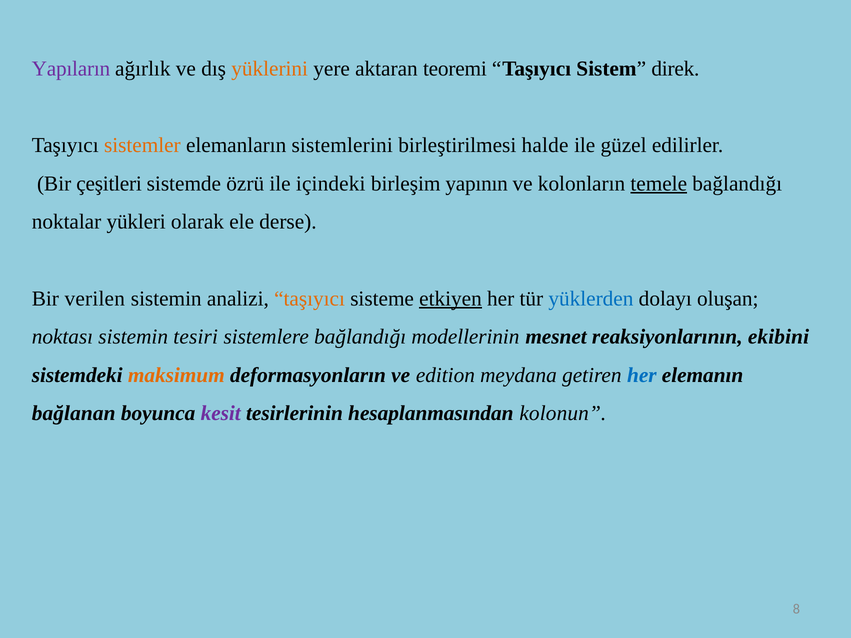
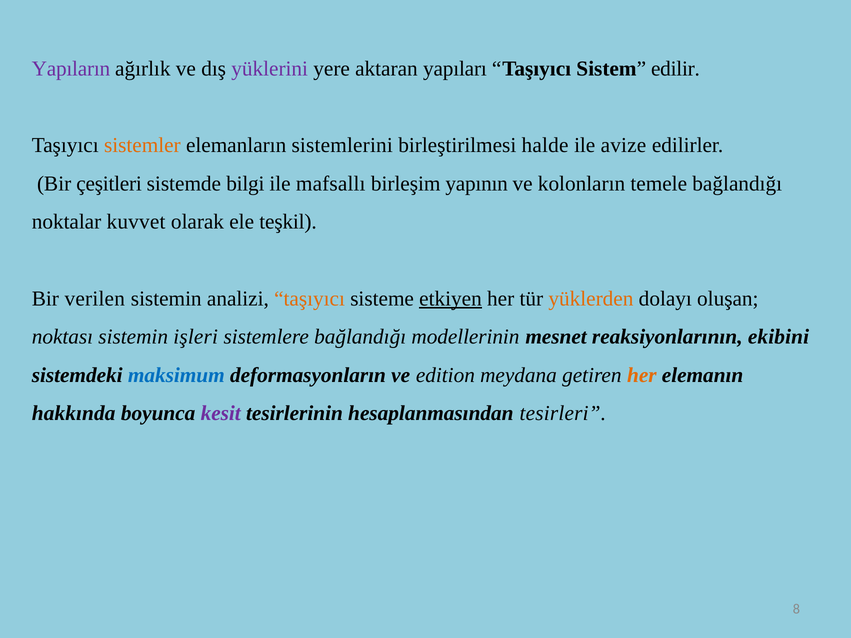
yüklerini colour: orange -> purple
teoremi: teoremi -> yapıları
direk: direk -> edilir
güzel: güzel -> avize
özrü: özrü -> bilgi
içindeki: içindeki -> mafsallı
temele underline: present -> none
yükleri: yükleri -> kuvvet
derse: derse -> teşkil
yüklerden colour: blue -> orange
tesiri: tesiri -> işleri
maksimum colour: orange -> blue
her at (642, 375) colour: blue -> orange
bağlanan: bağlanan -> hakkında
kolonun: kolonun -> tesirleri
